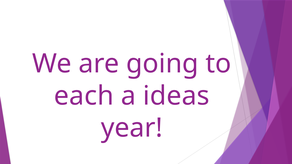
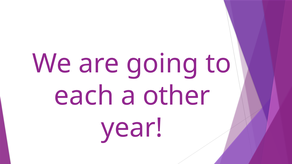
ideas: ideas -> other
